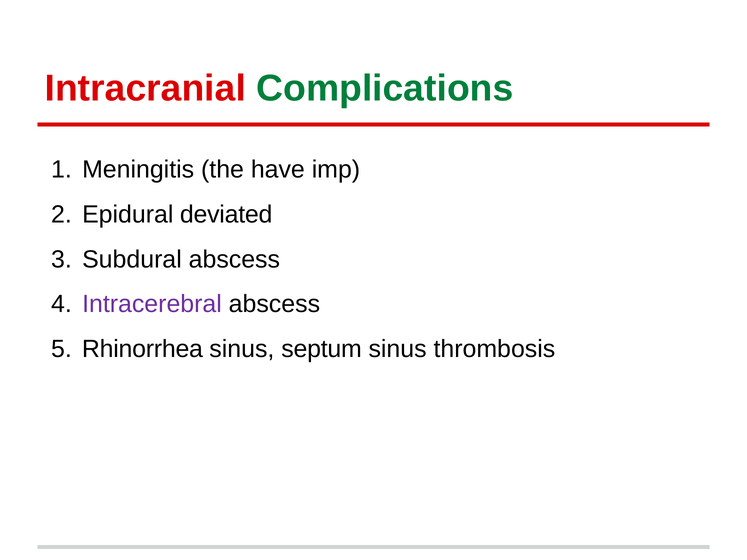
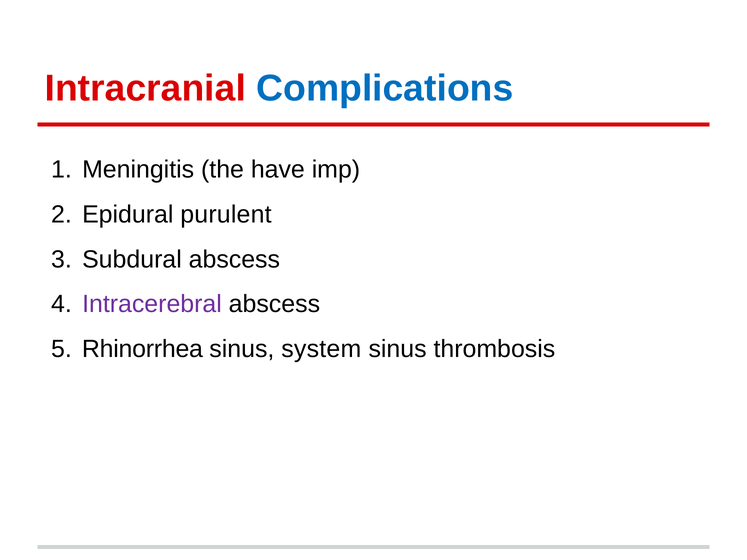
Complications colour: green -> blue
deviated: deviated -> purulent
septum: septum -> system
